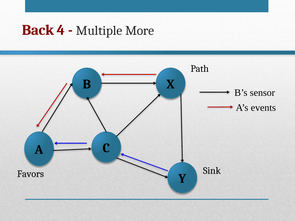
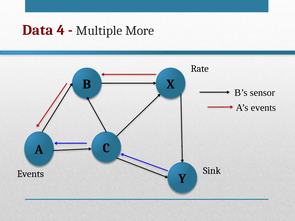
Back: Back -> Data
Path: Path -> Rate
Favors at (30, 174): Favors -> Events
